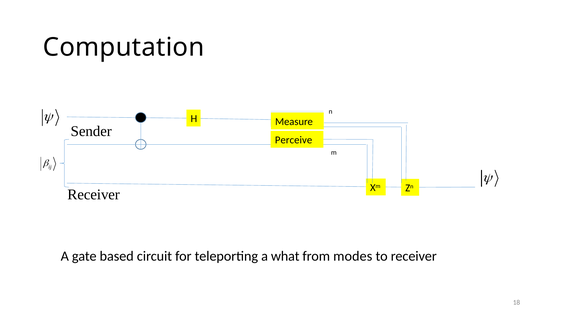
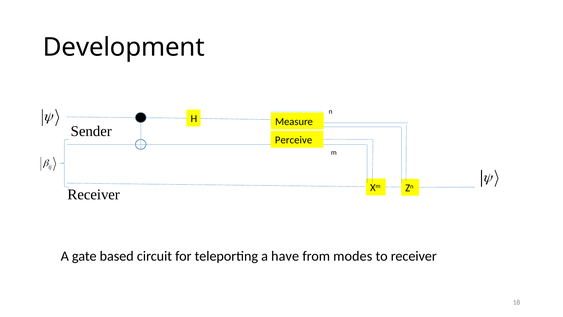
Computation: Computation -> Development
what: what -> have
